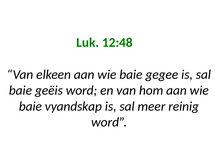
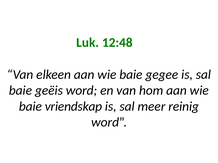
vyandskap: vyandskap -> vriendskap
